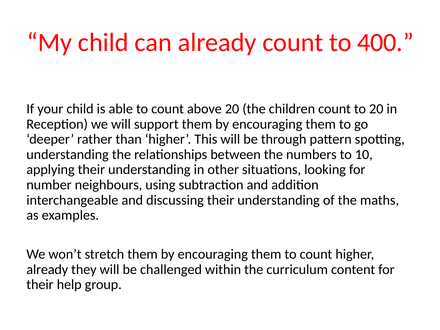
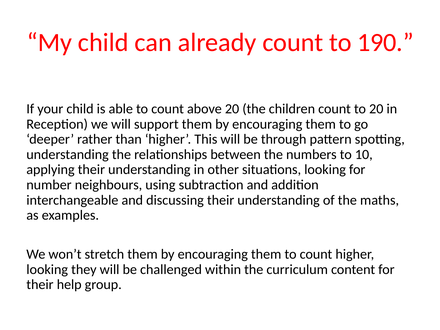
400: 400 -> 190
already at (47, 269): already -> looking
